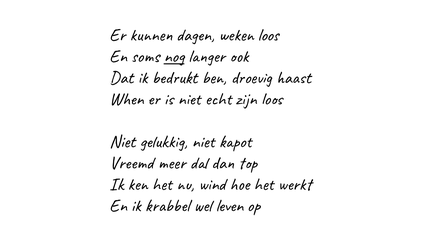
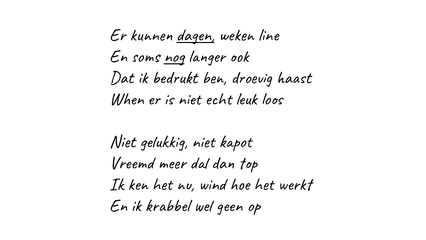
dagen underline: none -> present
weken loos: loos -> line
zijn: zijn -> leuk
leven: leven -> geen
